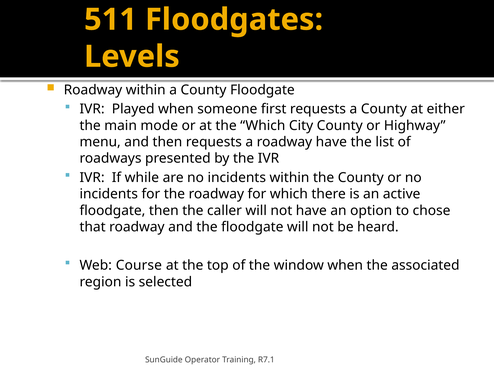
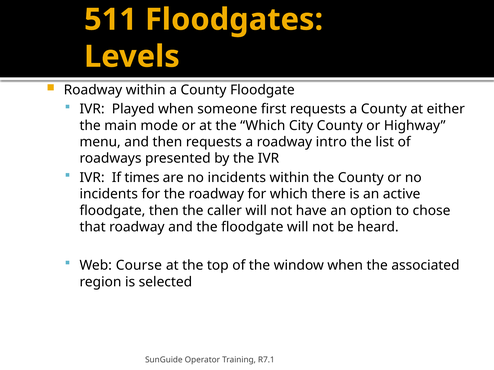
roadway have: have -> intro
while: while -> times
